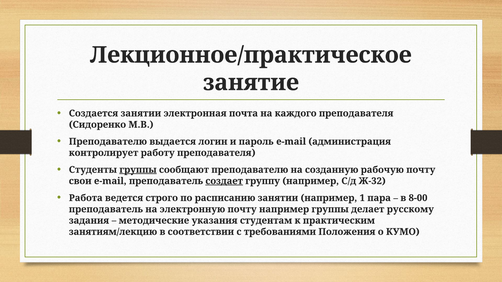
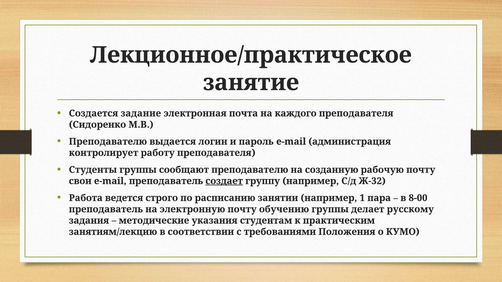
Создается занятии: занятии -> задание
группы at (138, 170) underline: present -> none
почту например: например -> обучению
